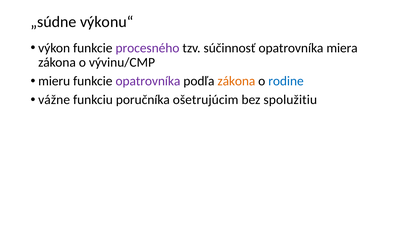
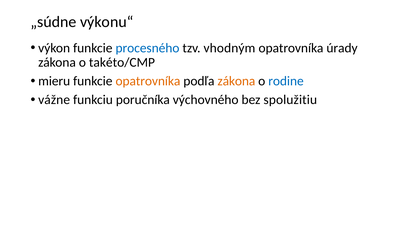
procesného colour: purple -> blue
súčinnosť: súčinnosť -> vhodným
miera: miera -> úrady
vývinu/CMP: vývinu/CMP -> takéto/CMP
opatrovníka at (148, 81) colour: purple -> orange
ošetrujúcim: ošetrujúcim -> výchovného
